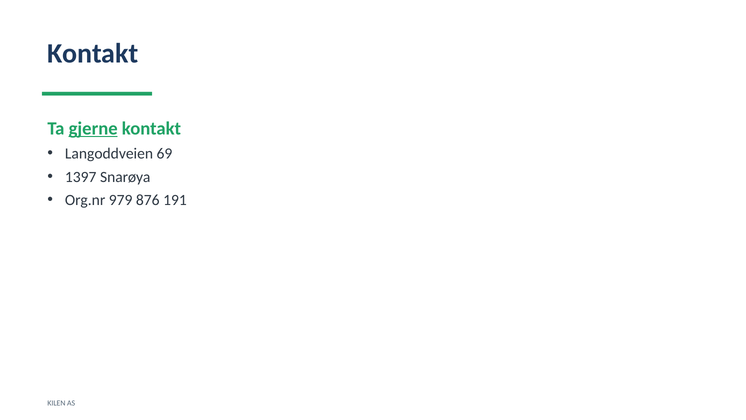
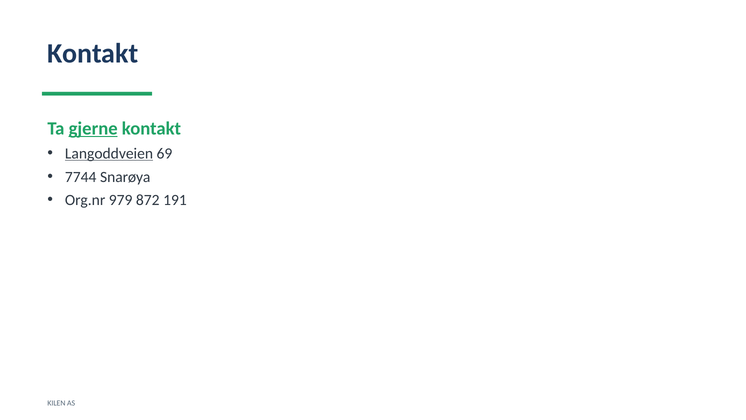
Langoddveien underline: none -> present
1397: 1397 -> 7744
876: 876 -> 872
